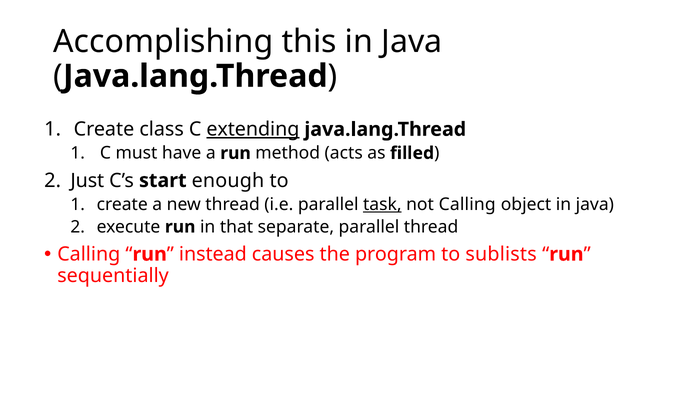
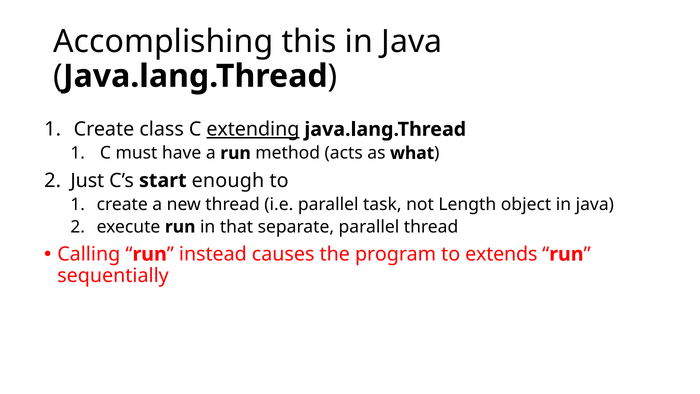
filled: filled -> what
task underline: present -> none
not Calling: Calling -> Length
sublists: sublists -> extends
